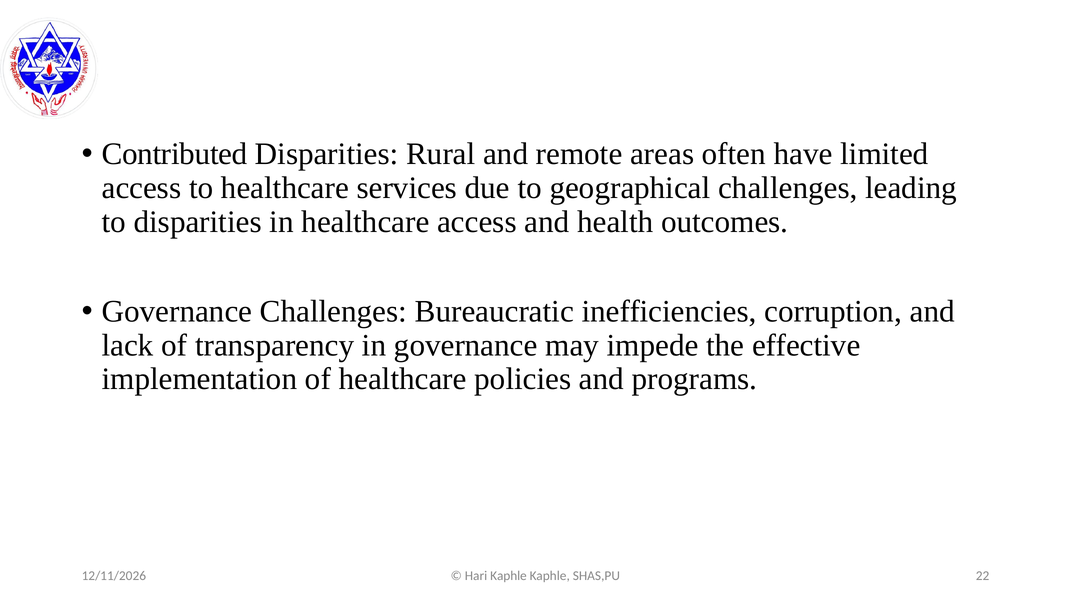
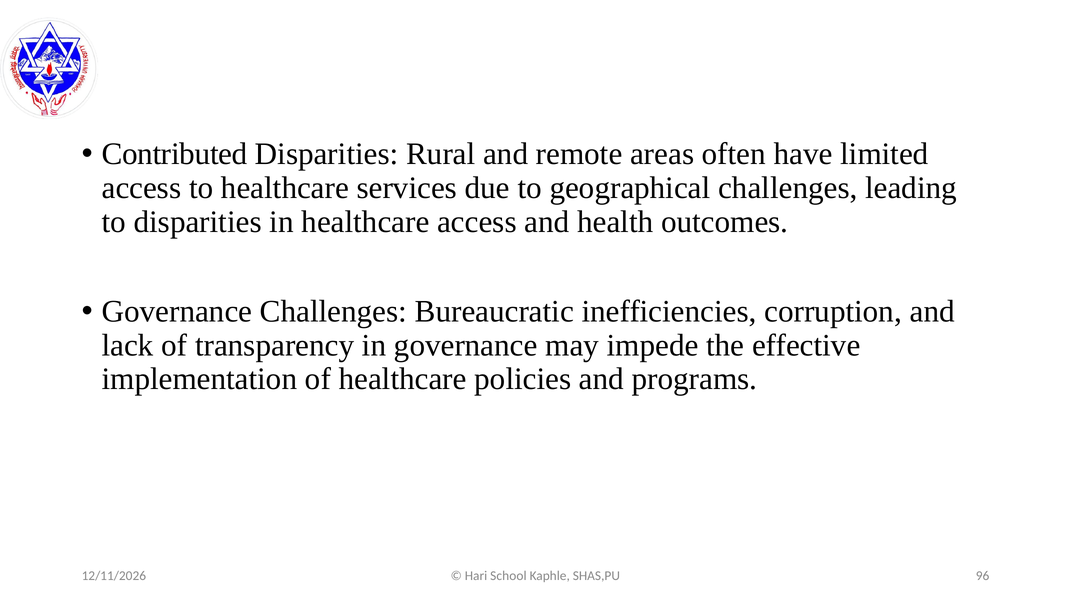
Hari Kaphle: Kaphle -> School
22: 22 -> 96
